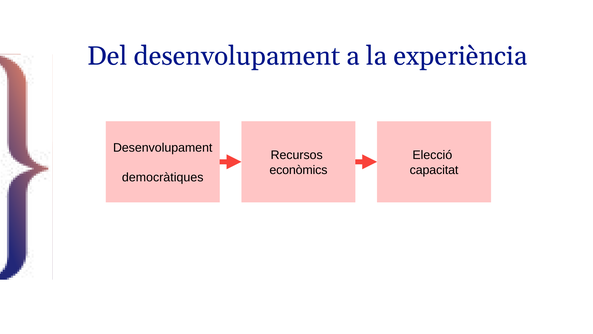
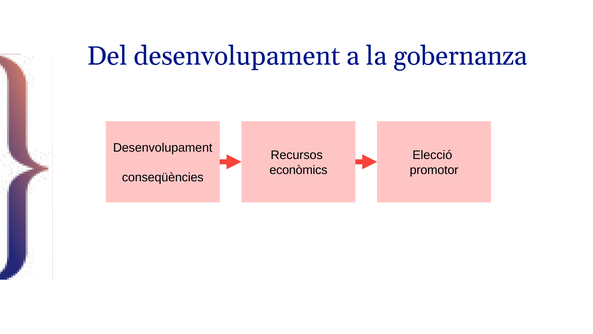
experiència: experiència -> gobernanza
capacitat: capacitat -> promotor
democràtiques: democràtiques -> conseqüències
